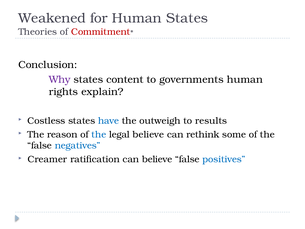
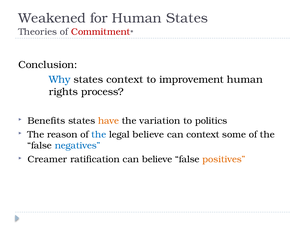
Why colour: purple -> blue
states content: content -> context
governments: governments -> improvement
explain: explain -> process
Costless: Costless -> Benefits
have colour: blue -> orange
outweigh: outweigh -> variation
results: results -> politics
can rethink: rethink -> context
positives colour: blue -> orange
